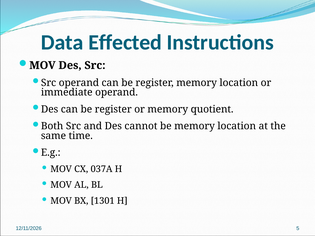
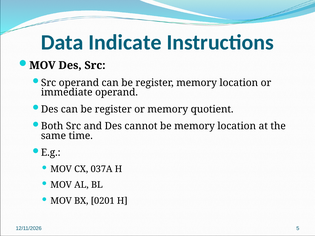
Effected: Effected -> Indicate
1301: 1301 -> 0201
